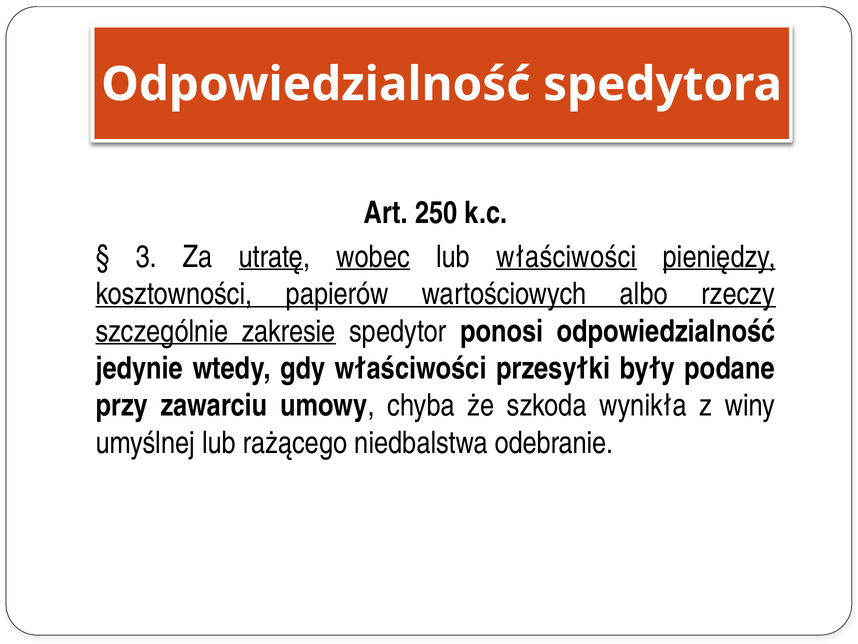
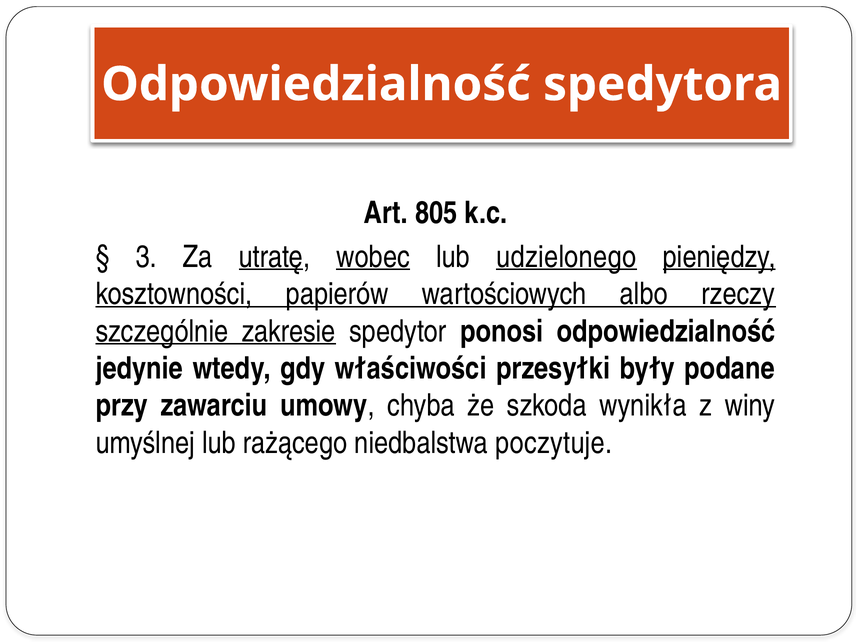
250: 250 -> 805
lub właściwości: właściwości -> udzielonego
odebranie: odebranie -> poczytuje
